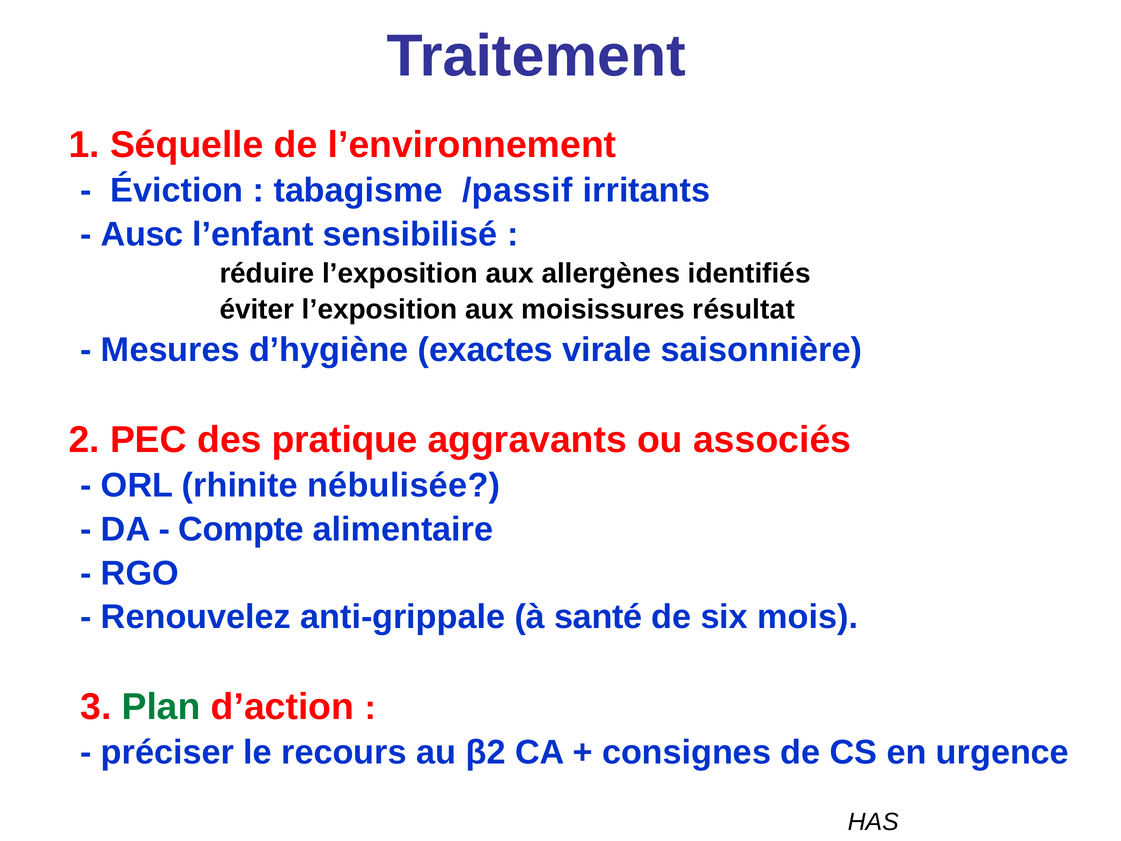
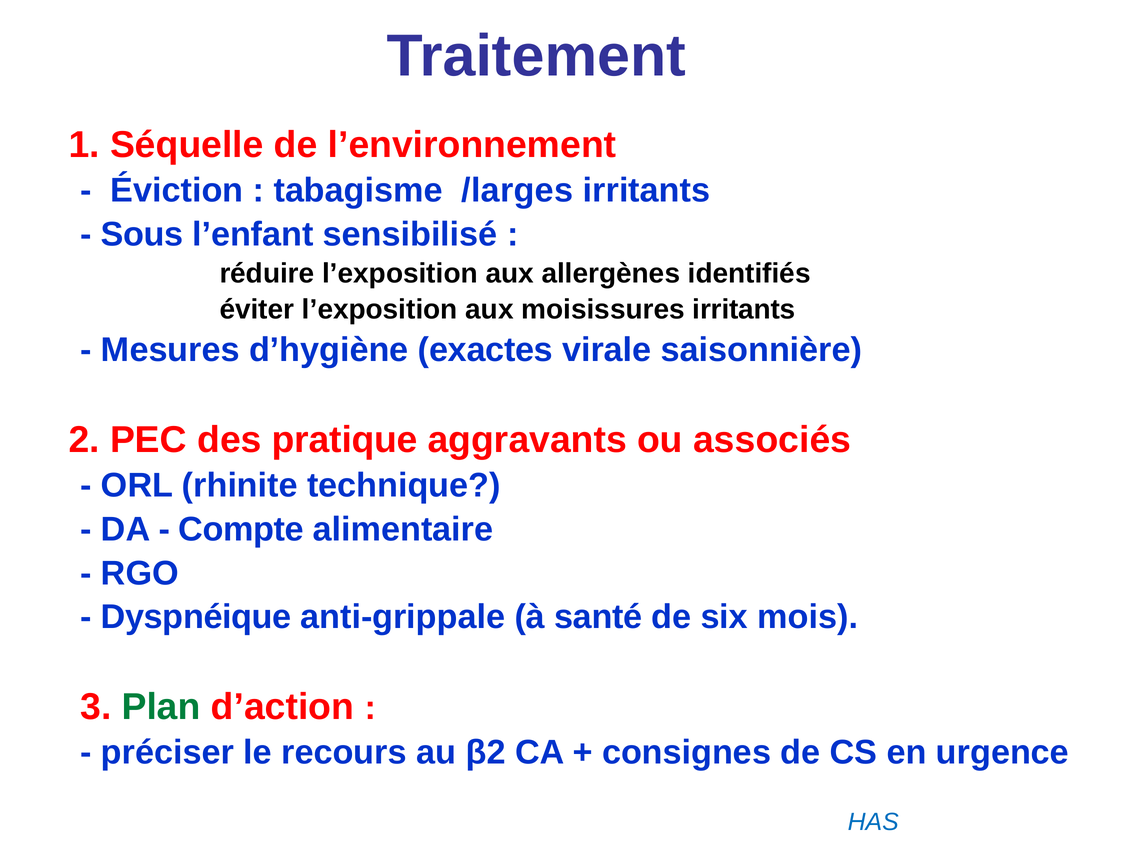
/passif: /passif -> /larges
Ausc: Ausc -> Sous
moisissures résultat: résultat -> irritants
nébulisée: nébulisée -> technique
Renouvelez: Renouvelez -> Dyspnéique
HAS colour: black -> blue
